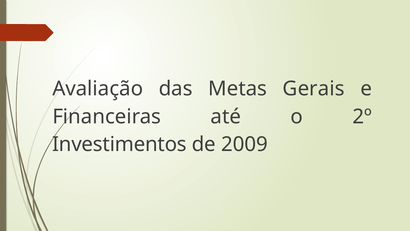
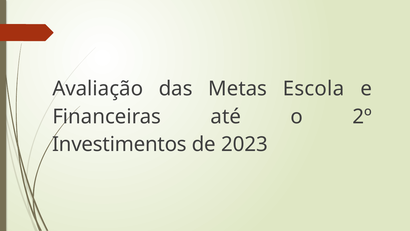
Gerais: Gerais -> Escola
2009: 2009 -> 2023
